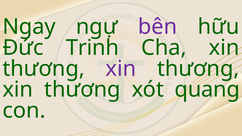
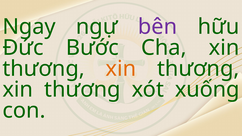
Trinh: Trinh -> Bước
xin at (121, 69) colour: purple -> orange
quang: quang -> xuống
